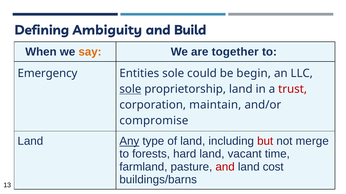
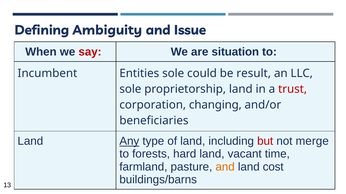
Build: Build -> Issue
say colour: orange -> red
together: together -> situation
Emergency: Emergency -> Incumbent
begin: begin -> result
sole at (130, 89) underline: present -> none
maintain: maintain -> changing
compromise: compromise -> beneficiaries
and at (225, 167) colour: red -> orange
